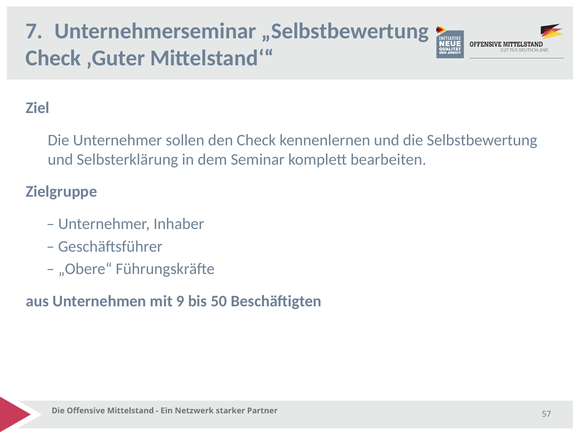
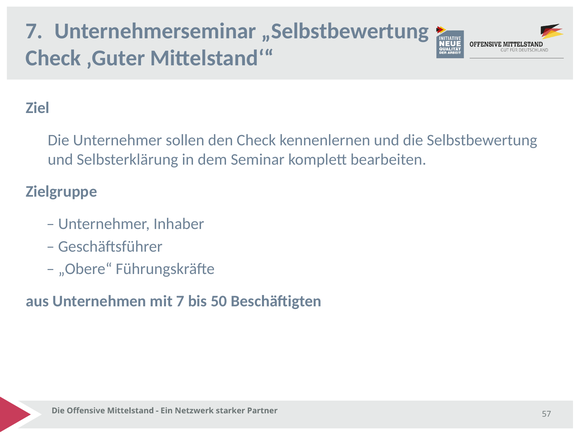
mit 9: 9 -> 7
